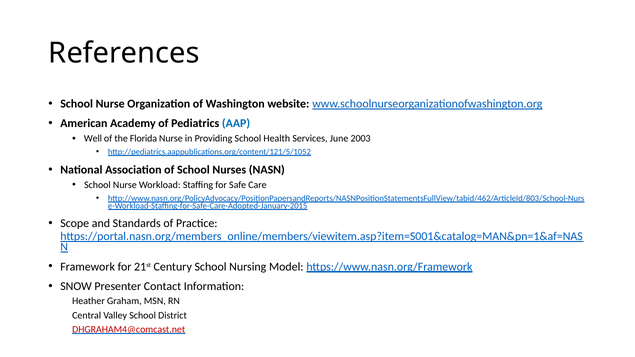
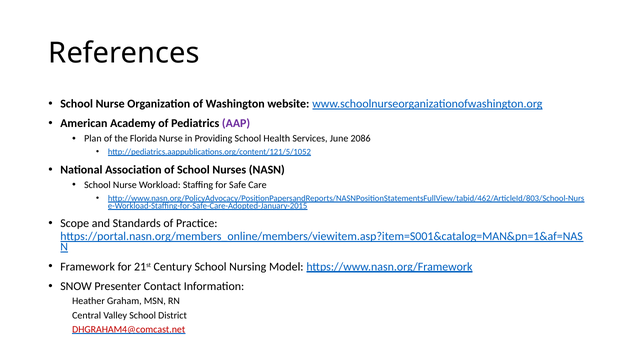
AAP colour: blue -> purple
Well: Well -> Plan
2003: 2003 -> 2086
